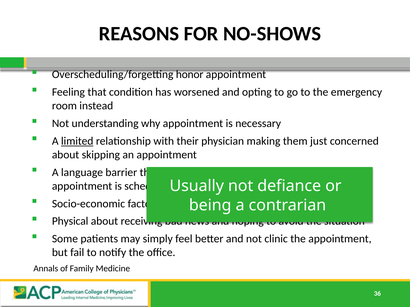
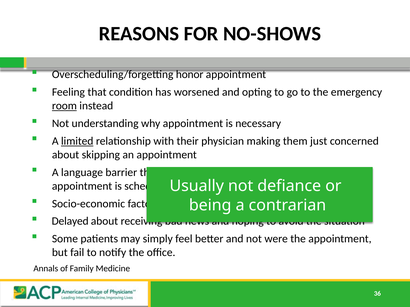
room underline: none -> present
Physical: Physical -> Delayed
clinic: clinic -> were
